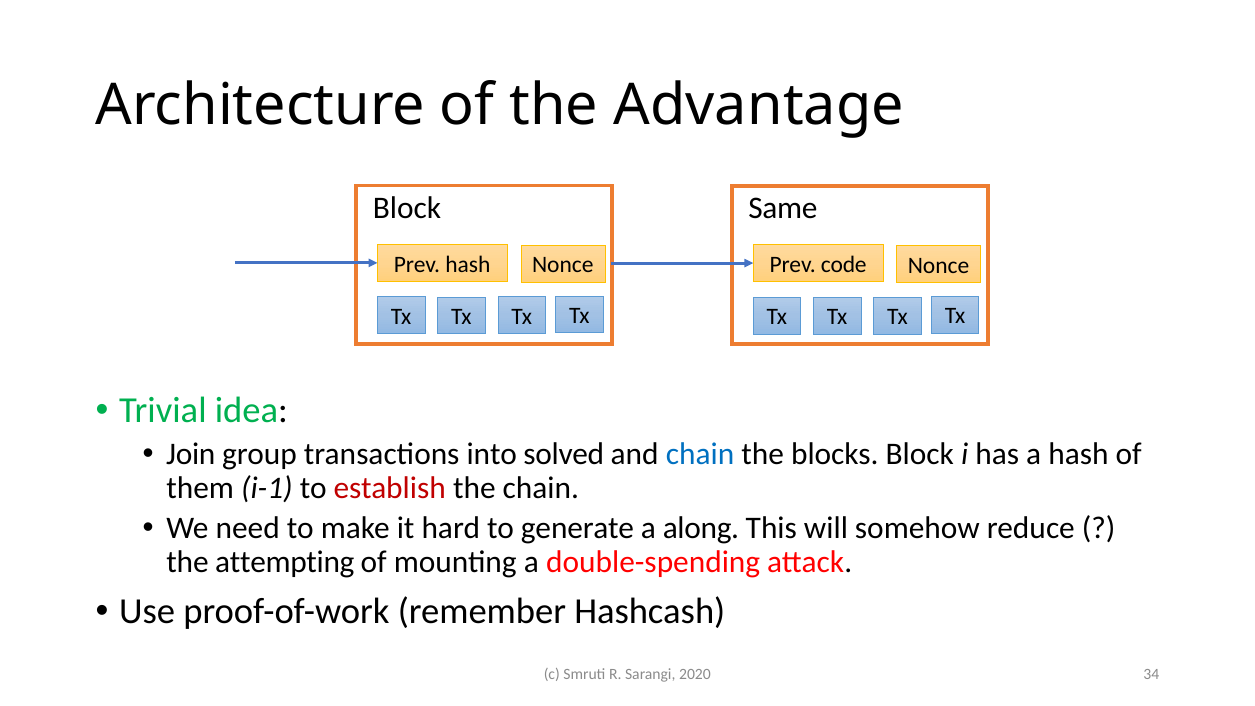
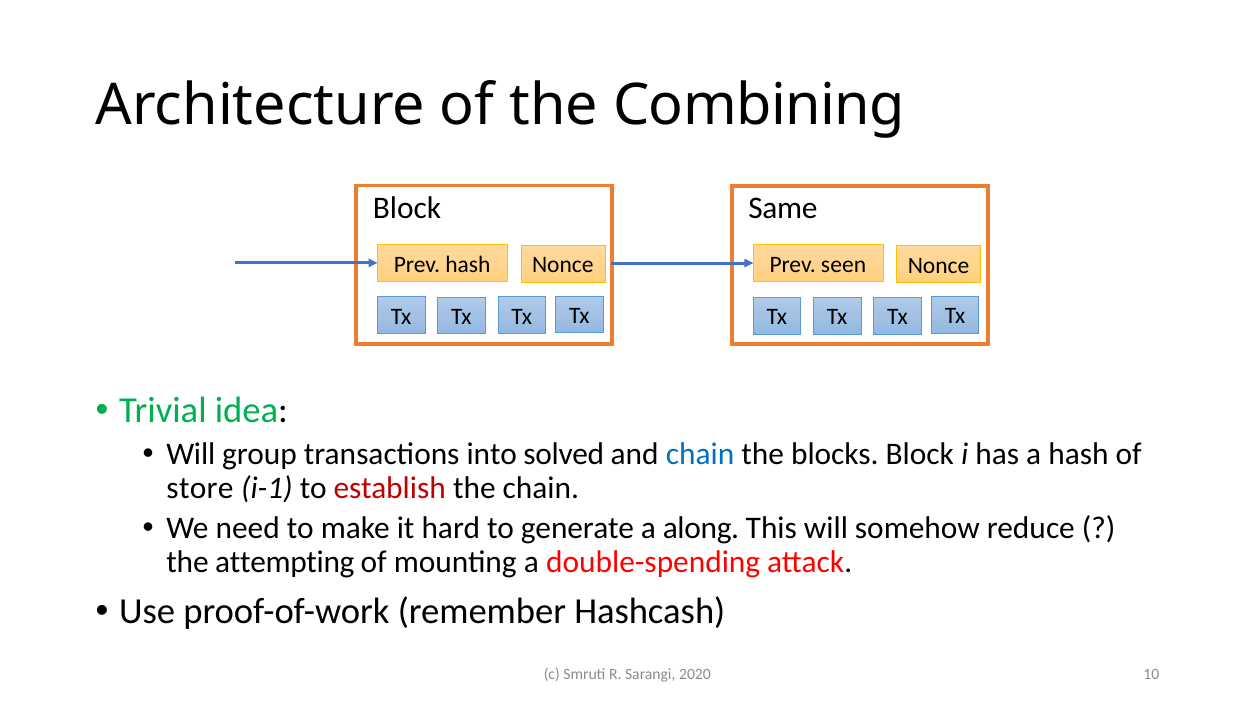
Advantage: Advantage -> Combining
code: code -> seen
Join at (191, 454): Join -> Will
them: them -> store
34: 34 -> 10
